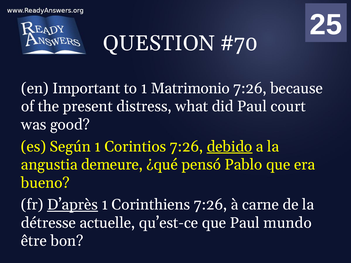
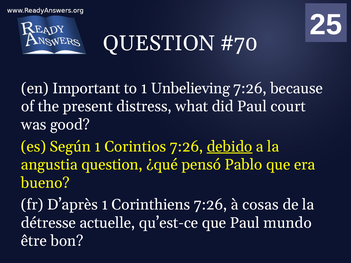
Matrimonio: Matrimonio -> Unbelieving
angustia demeure: demeure -> question
D’après underline: present -> none
carne: carne -> cosas
